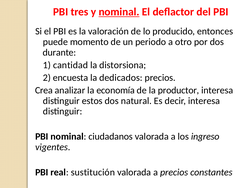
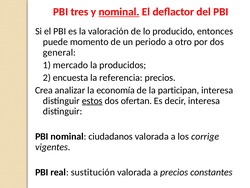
durante: durante -> general
cantidad: cantidad -> mercado
distorsiona: distorsiona -> producidos
dedicados: dedicados -> referencia
productor: productor -> participan
estos underline: none -> present
natural: natural -> ofertan
ingreso: ingreso -> corrige
